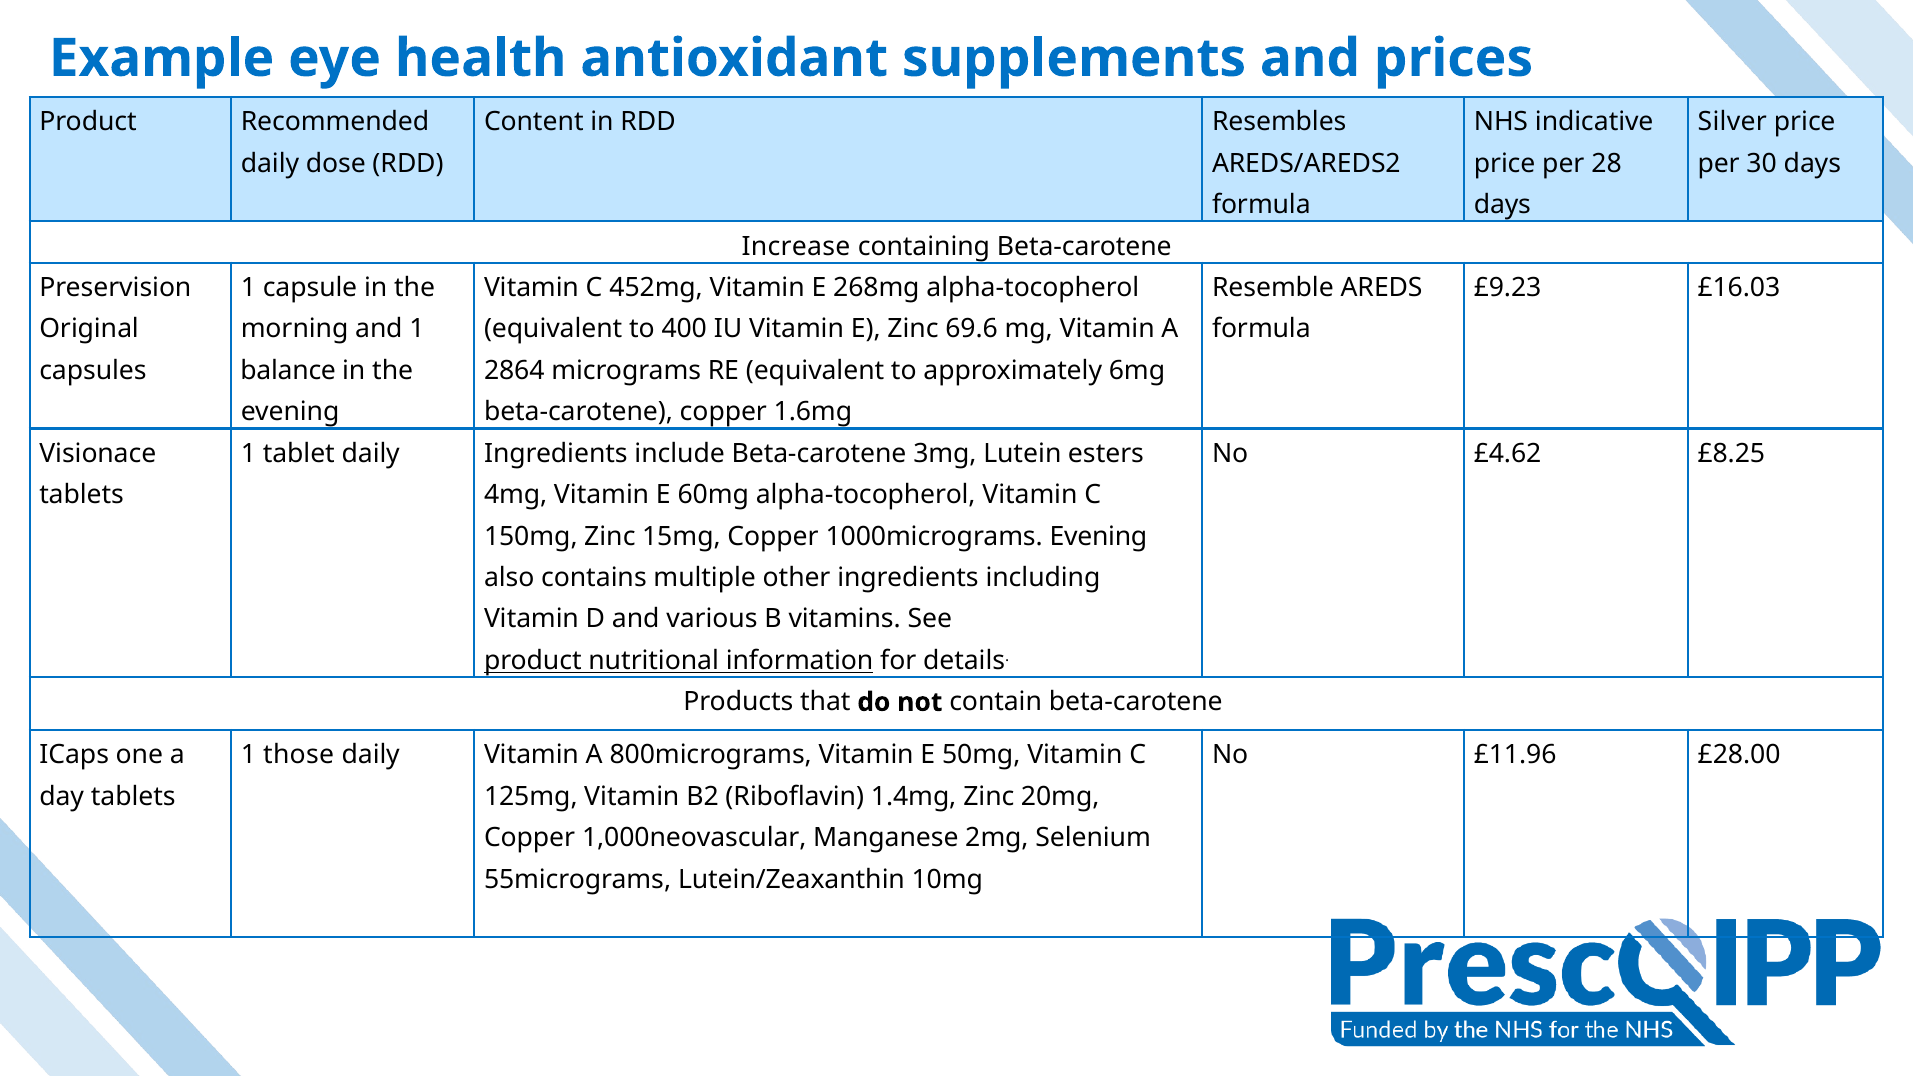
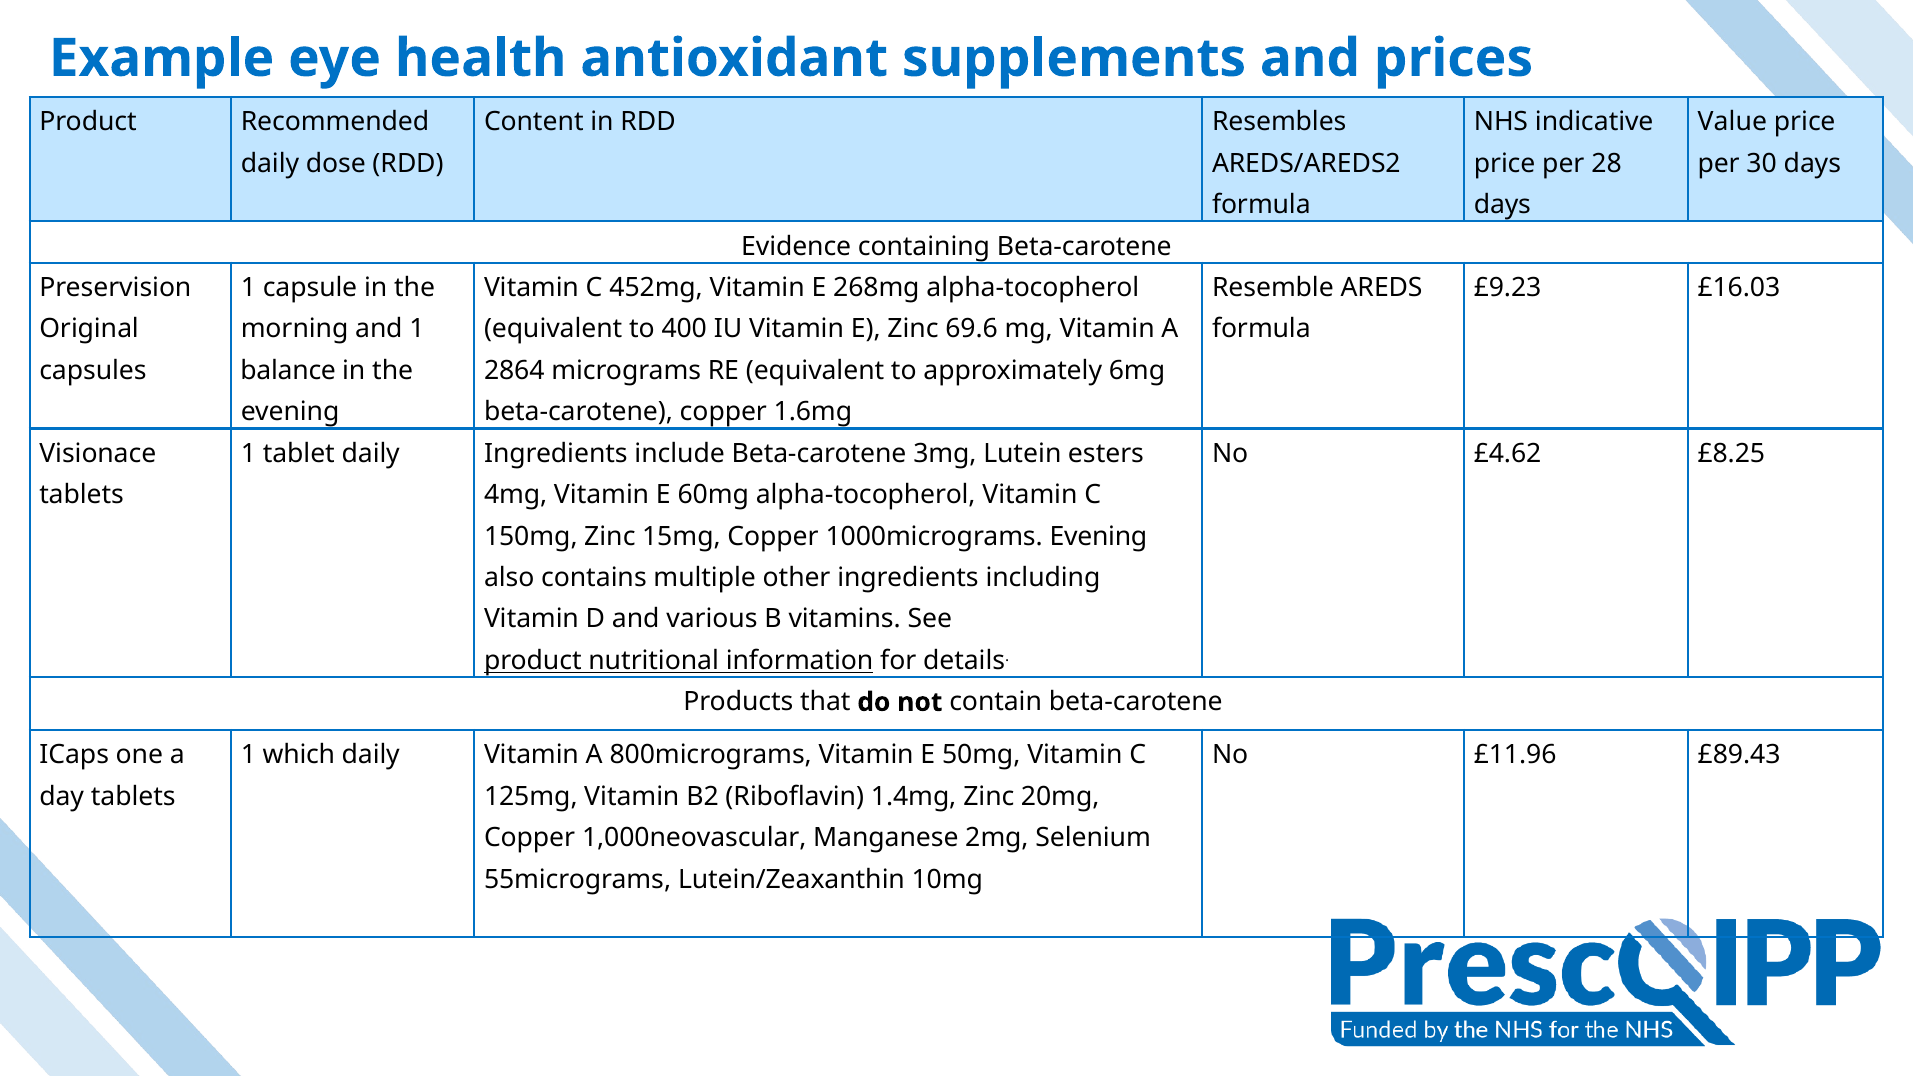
Silver: Silver -> Value
Increase: Increase -> Evidence
those: those -> which
£28.00: £28.00 -> £89.43
